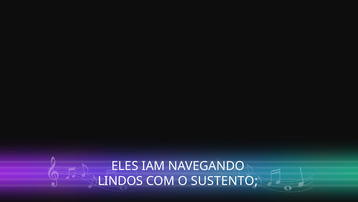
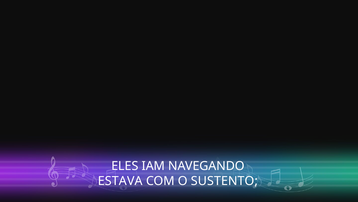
LINDOS: LINDOS -> ESTAVA
